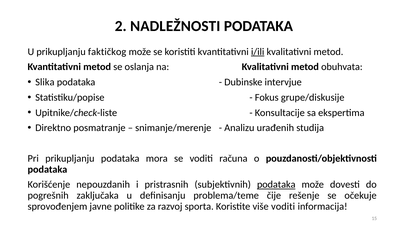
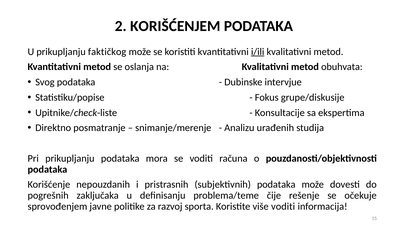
NADLEŽNOSTI: NADLEŽNOSTI -> KORIŠĆENJEM
Slika: Slika -> Svog
podataka at (276, 185) underline: present -> none
